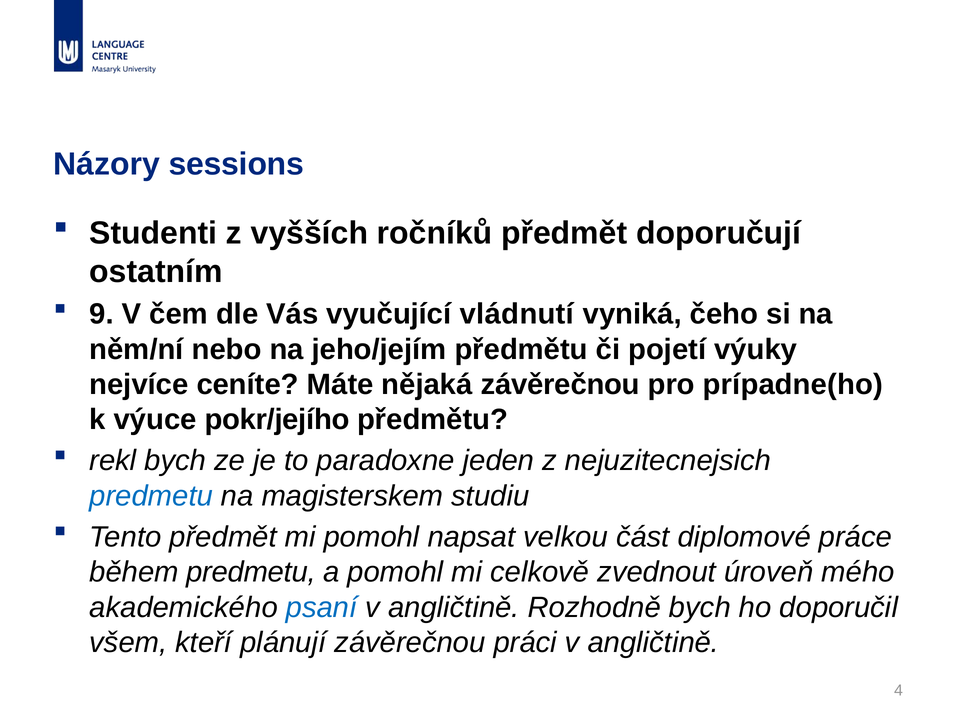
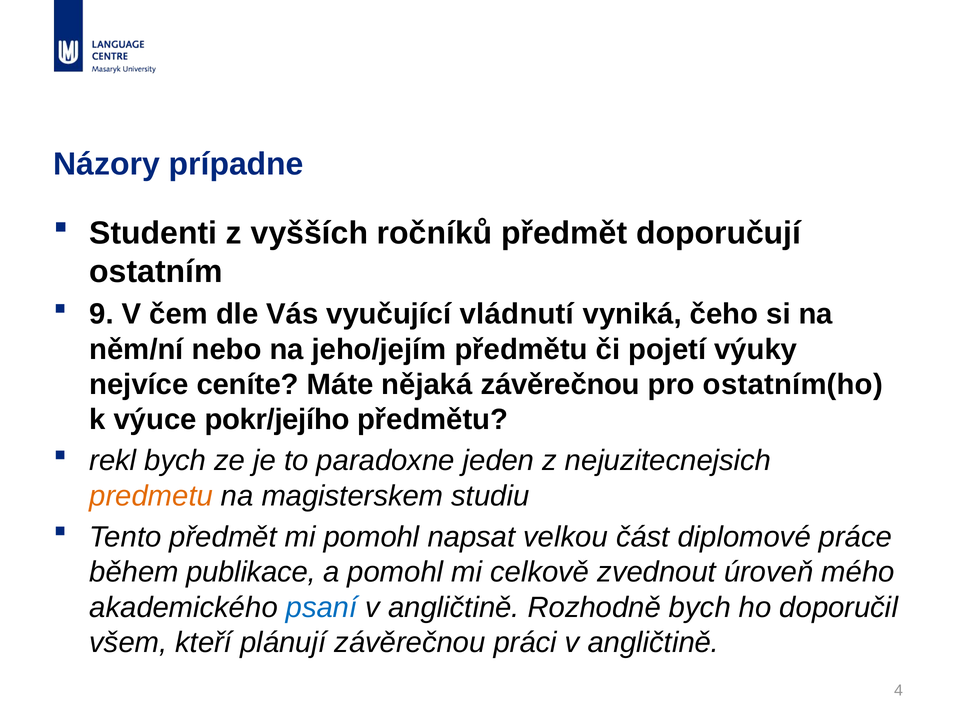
sessions: sessions -> prípadne
prípadne(ho: prípadne(ho -> ostatním(ho
predmetu at (151, 495) colour: blue -> orange
během predmetu: predmetu -> publikace
